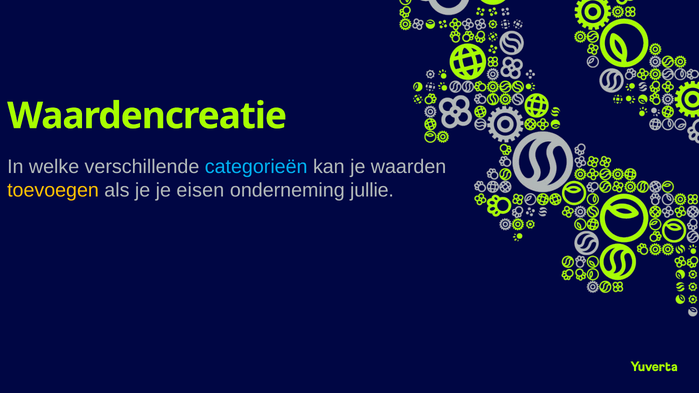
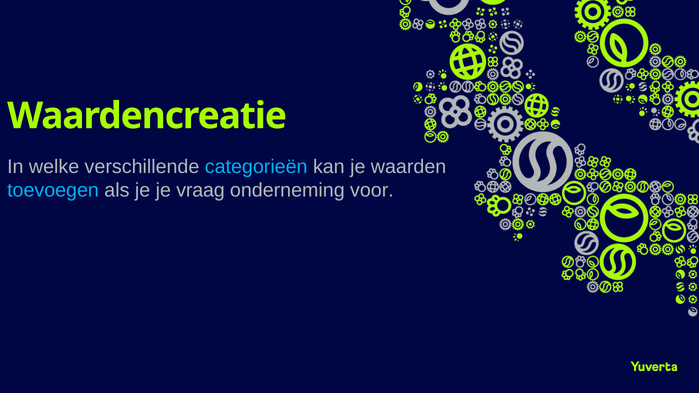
toevoegen colour: yellow -> light blue
eisen: eisen -> vraag
jullie: jullie -> voor
